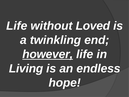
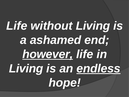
without Loved: Loved -> Living
twinkling: twinkling -> ashamed
endless underline: none -> present
